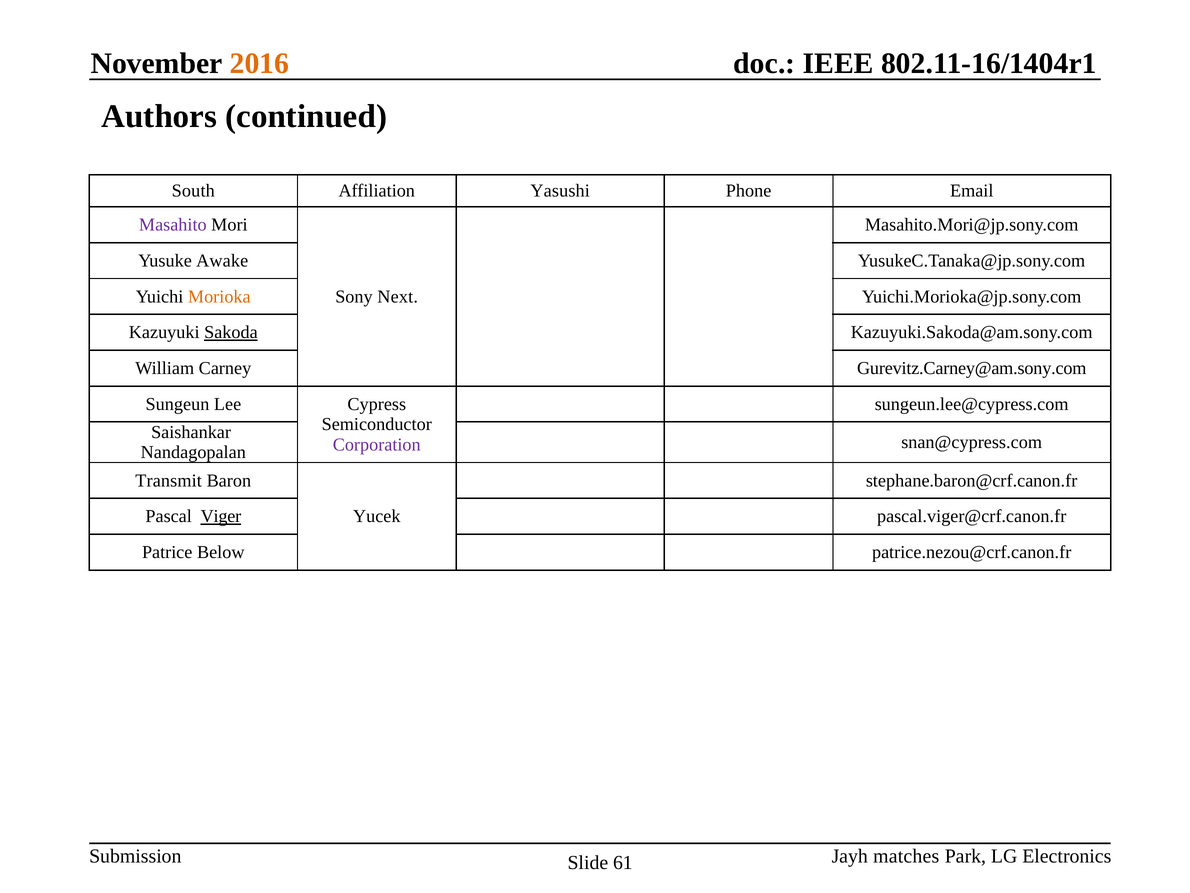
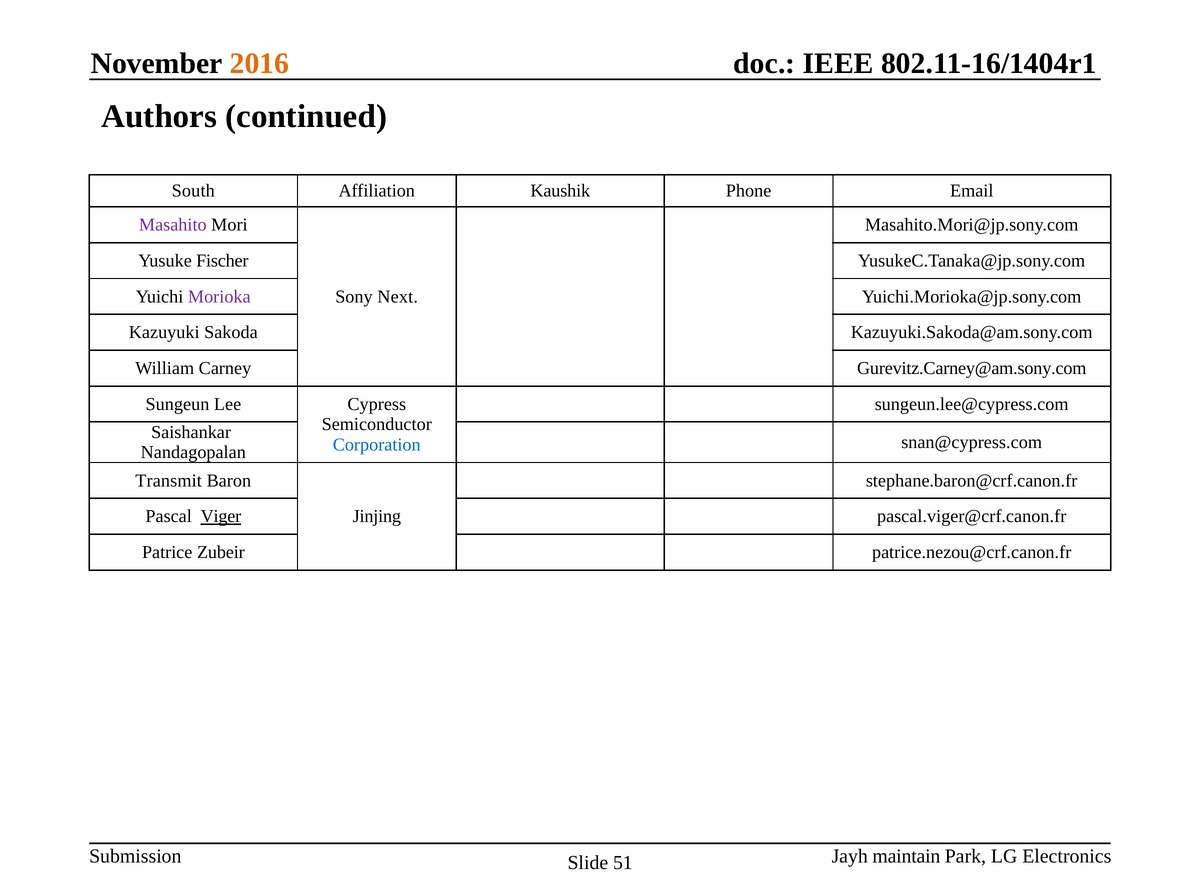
Yasushi: Yasushi -> Kaushik
Awake: Awake -> Fischer
Morioka colour: orange -> purple
Sakoda underline: present -> none
Corporation colour: purple -> blue
Yucek: Yucek -> Jinjing
Below: Below -> Zubeir
61: 61 -> 51
matches: matches -> maintain
